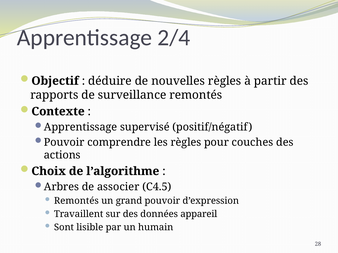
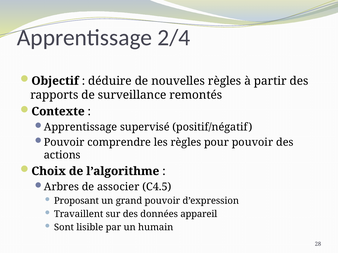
pour couches: couches -> pouvoir
Remontés at (76, 201): Remontés -> Proposant
